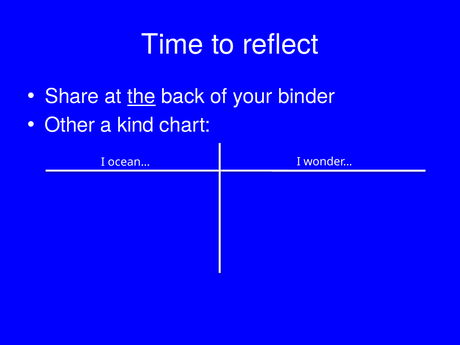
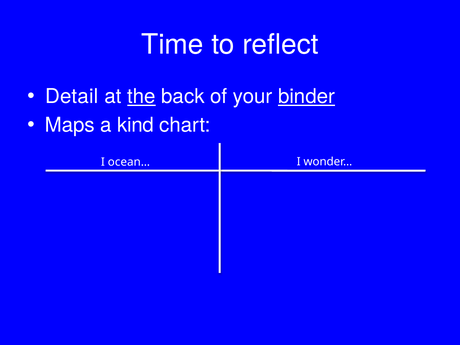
Share: Share -> Detail
binder underline: none -> present
Other: Other -> Maps
